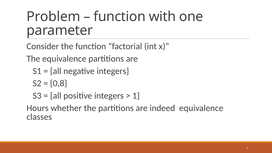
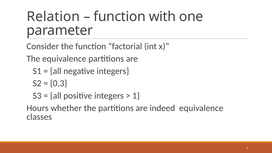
Problem: Problem -> Relation
0,8: 0,8 -> 0,3
